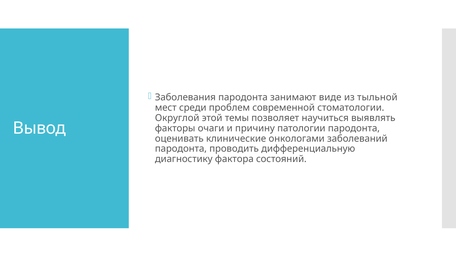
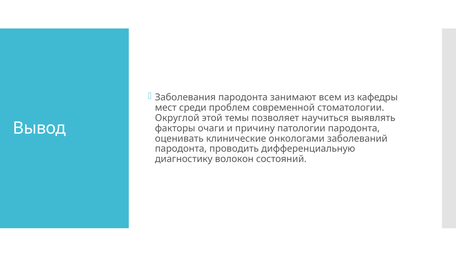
виде: виде -> всем
тыльной: тыльной -> кафедры
фактора: фактора -> волокон
